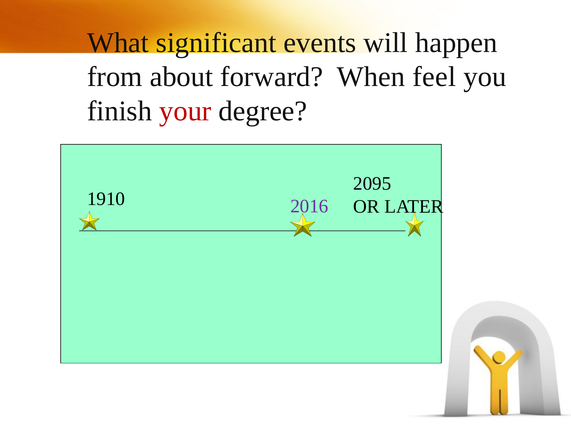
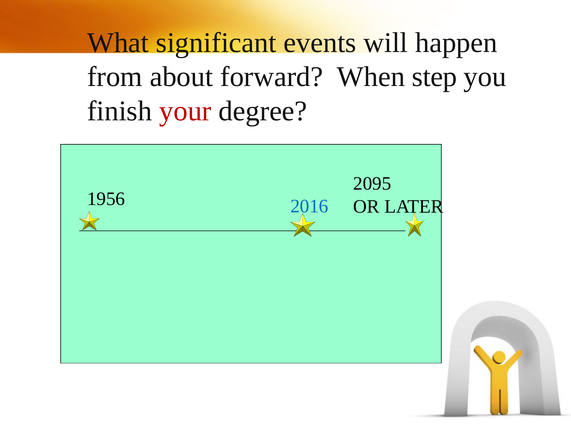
feel: feel -> step
1910: 1910 -> 1956
2016 colour: purple -> blue
